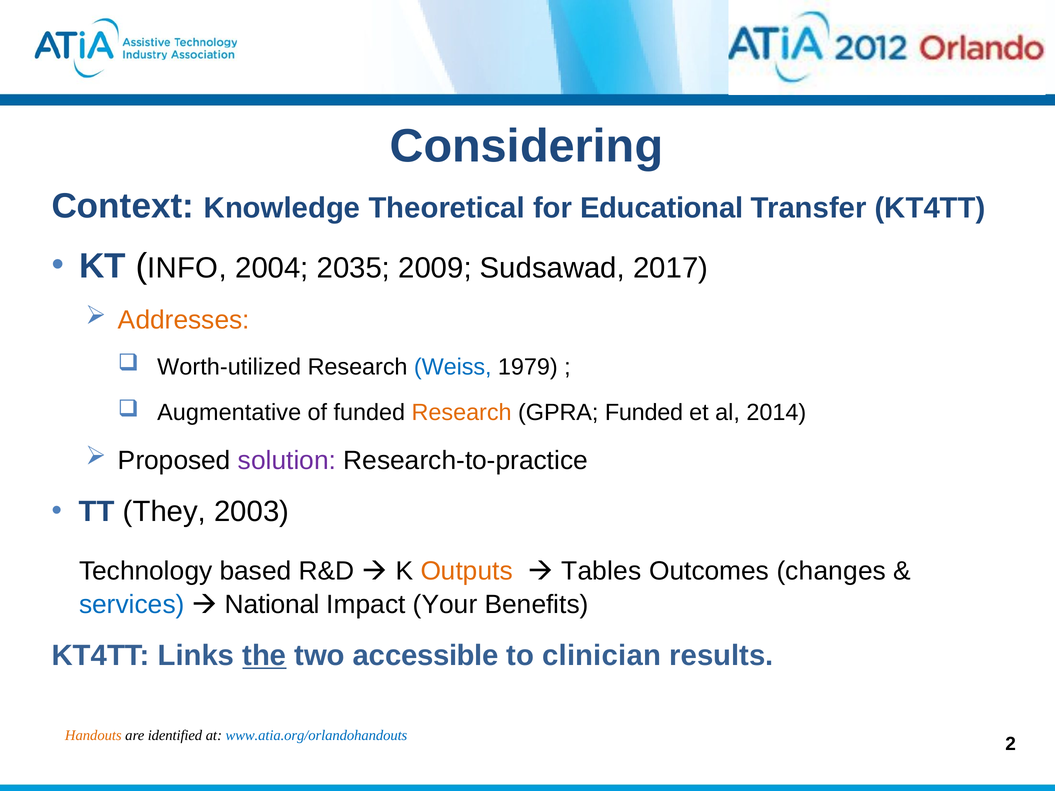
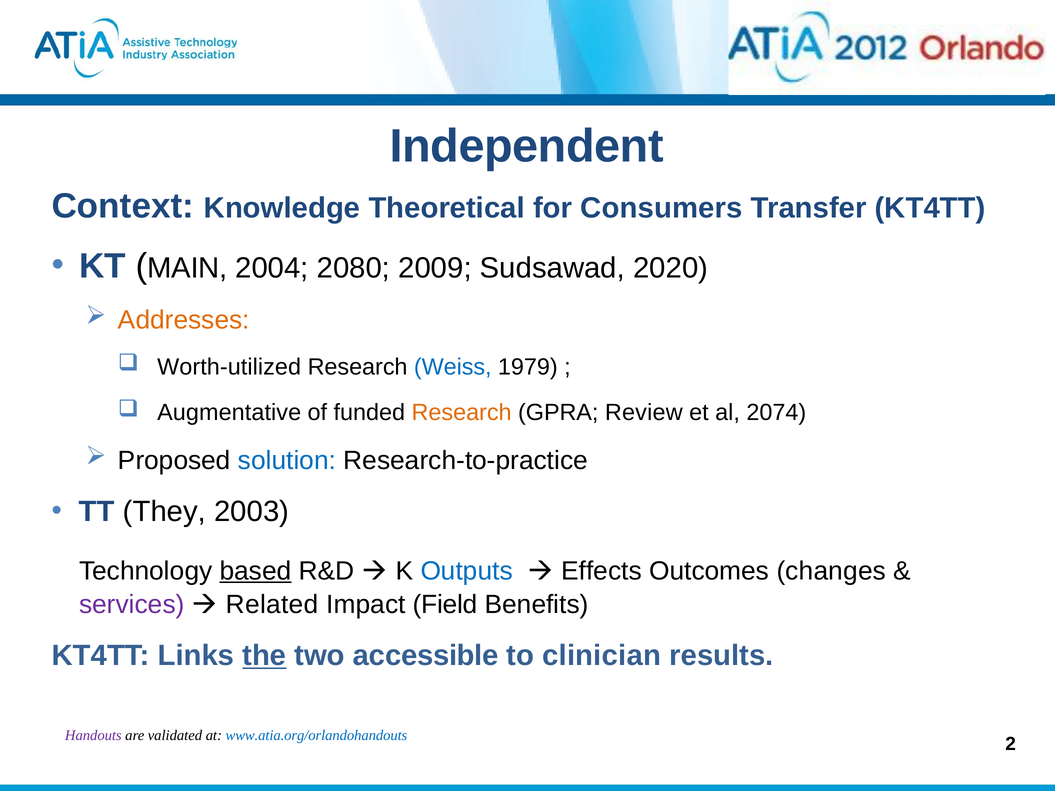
Considering: Considering -> Independent
Educational: Educational -> Consumers
INFO: INFO -> MAIN
2035: 2035 -> 2080
2017: 2017 -> 2020
GPRA Funded: Funded -> Review
2014: 2014 -> 2074
solution colour: purple -> blue
based underline: none -> present
Outputs colour: orange -> blue
Tables: Tables -> Effects
services colour: blue -> purple
National: National -> Related
Your: Your -> Field
Handouts colour: orange -> purple
identified: identified -> validated
